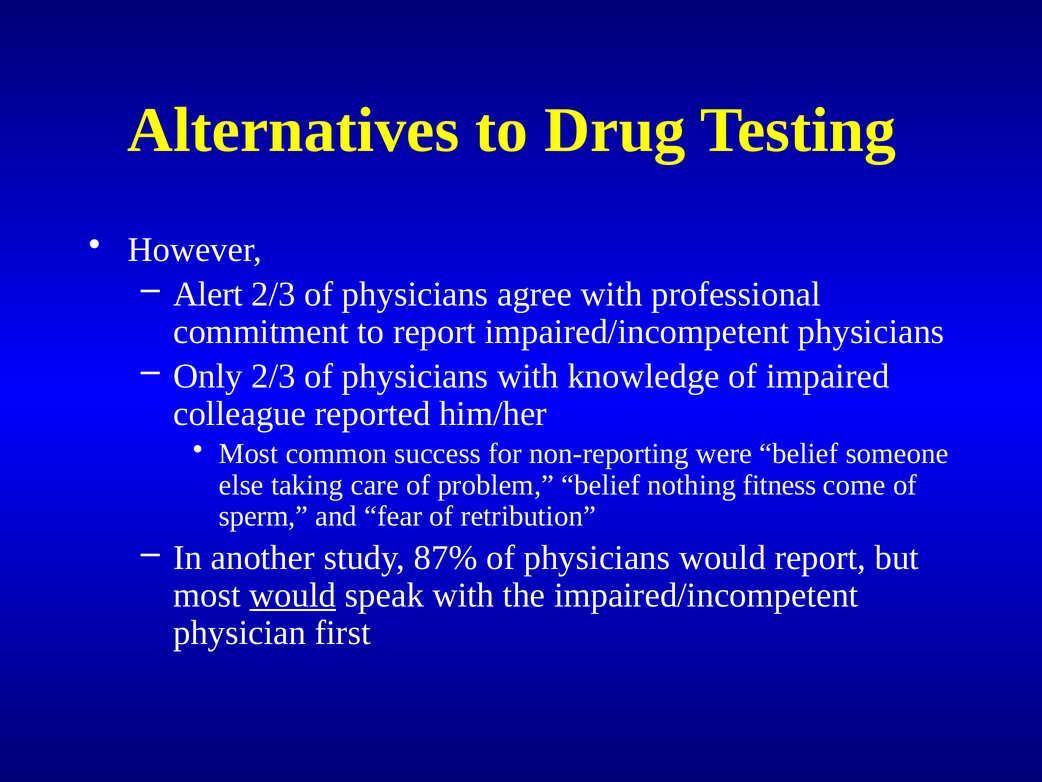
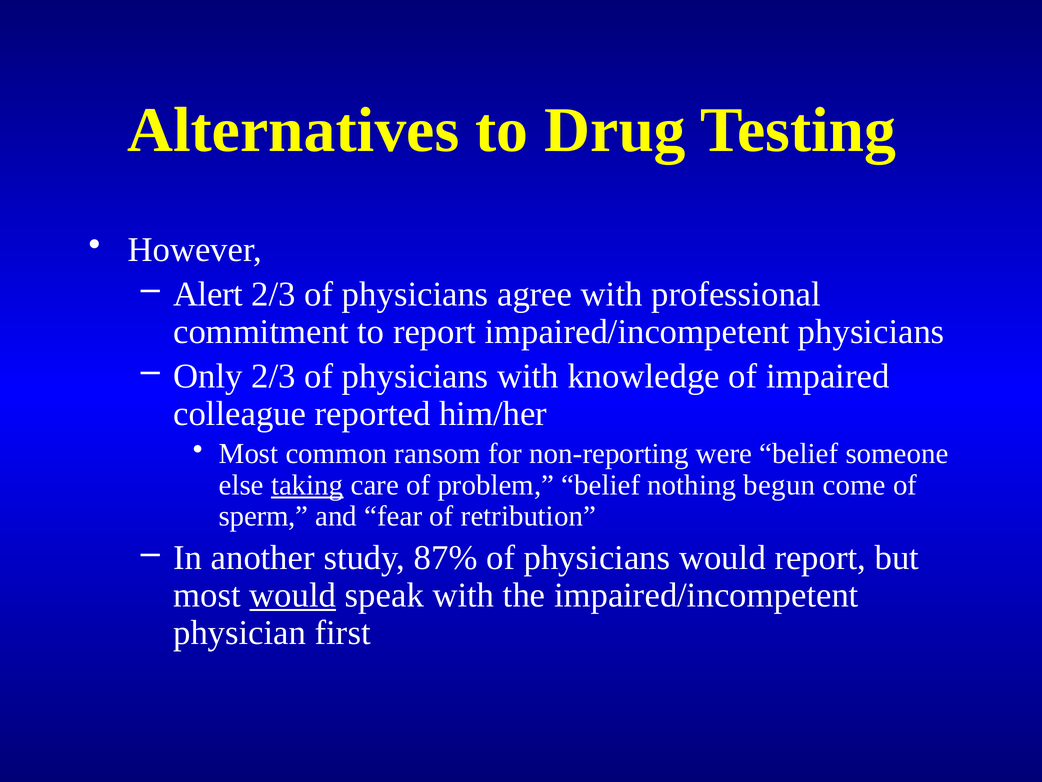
success: success -> ransom
taking underline: none -> present
fitness: fitness -> begun
